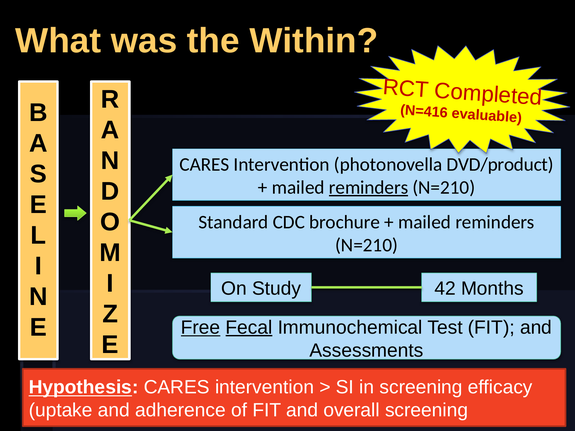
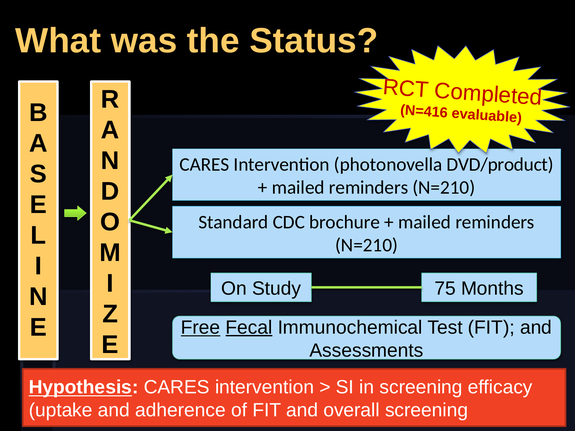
Within: Within -> Status
reminders at (369, 188) underline: present -> none
42: 42 -> 75
